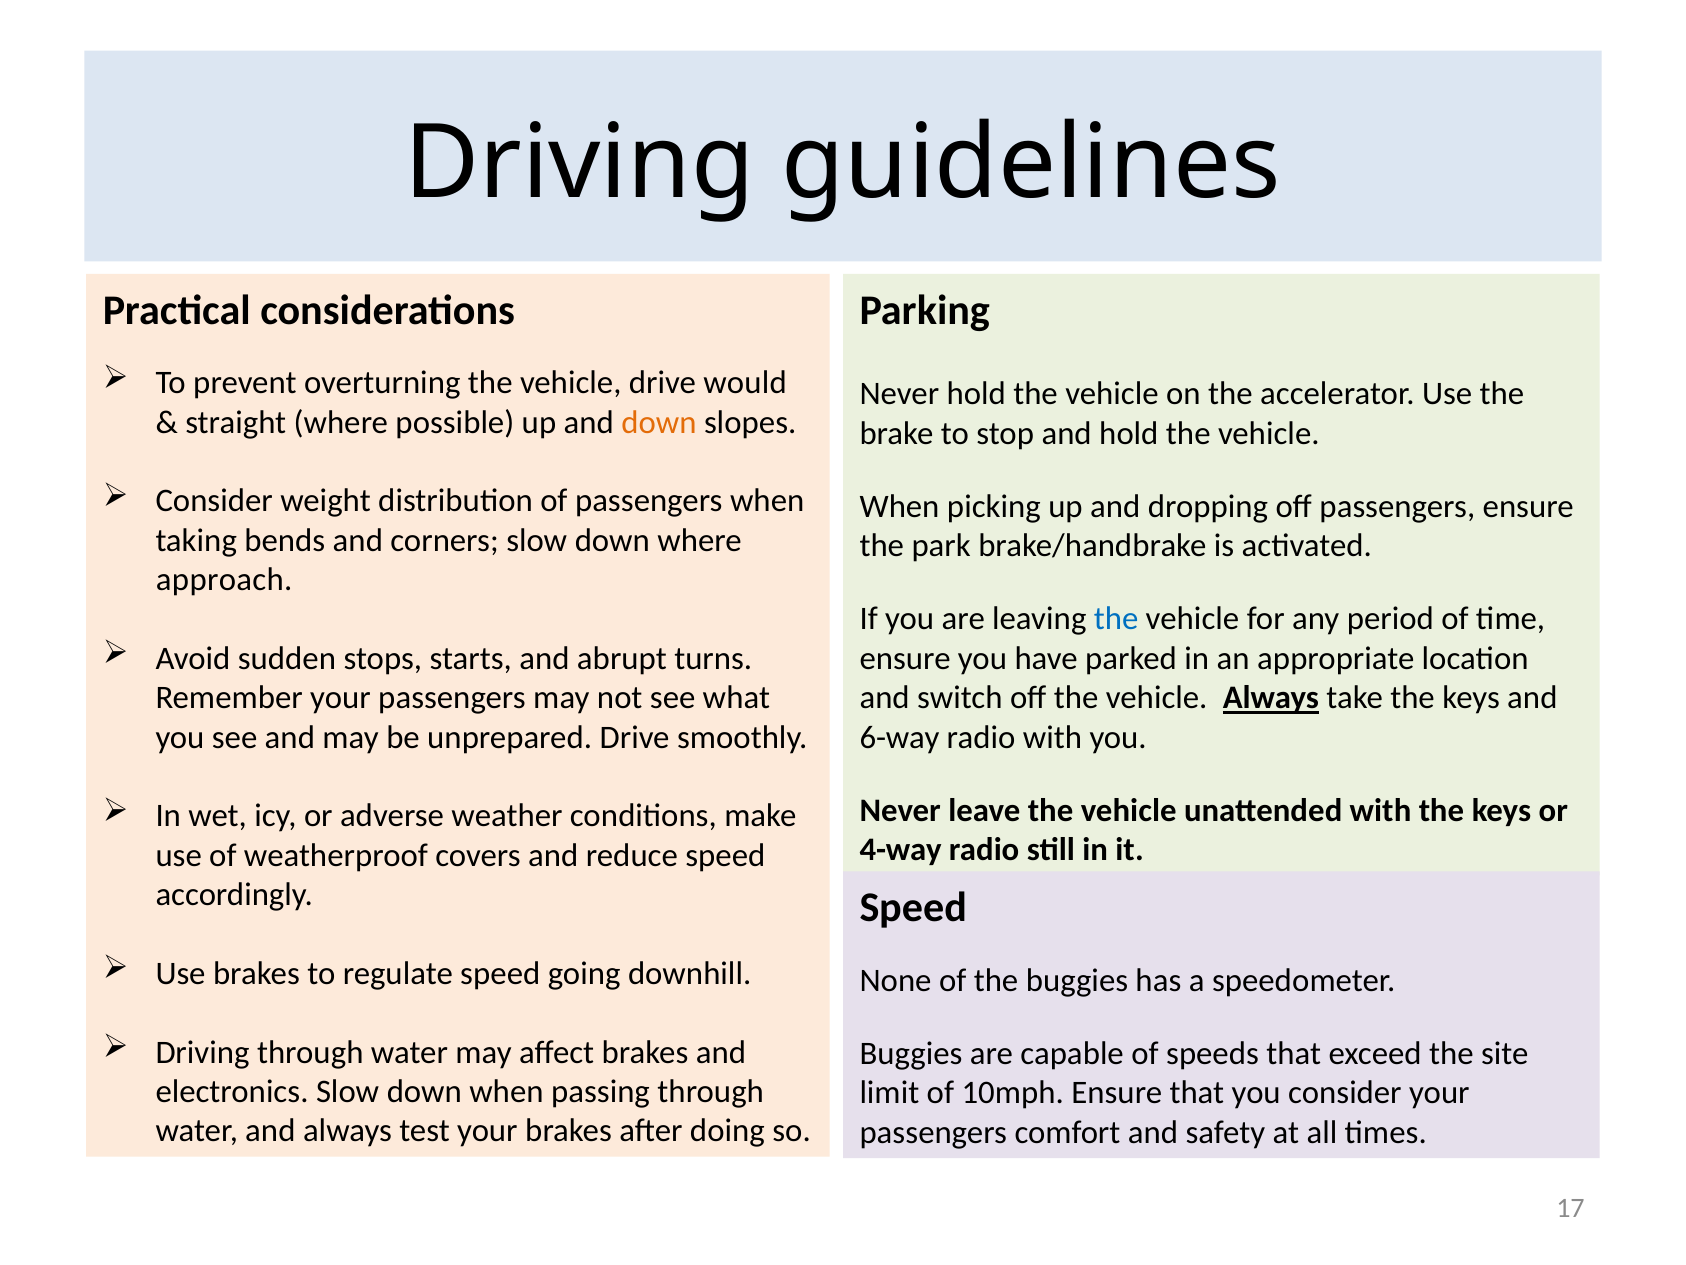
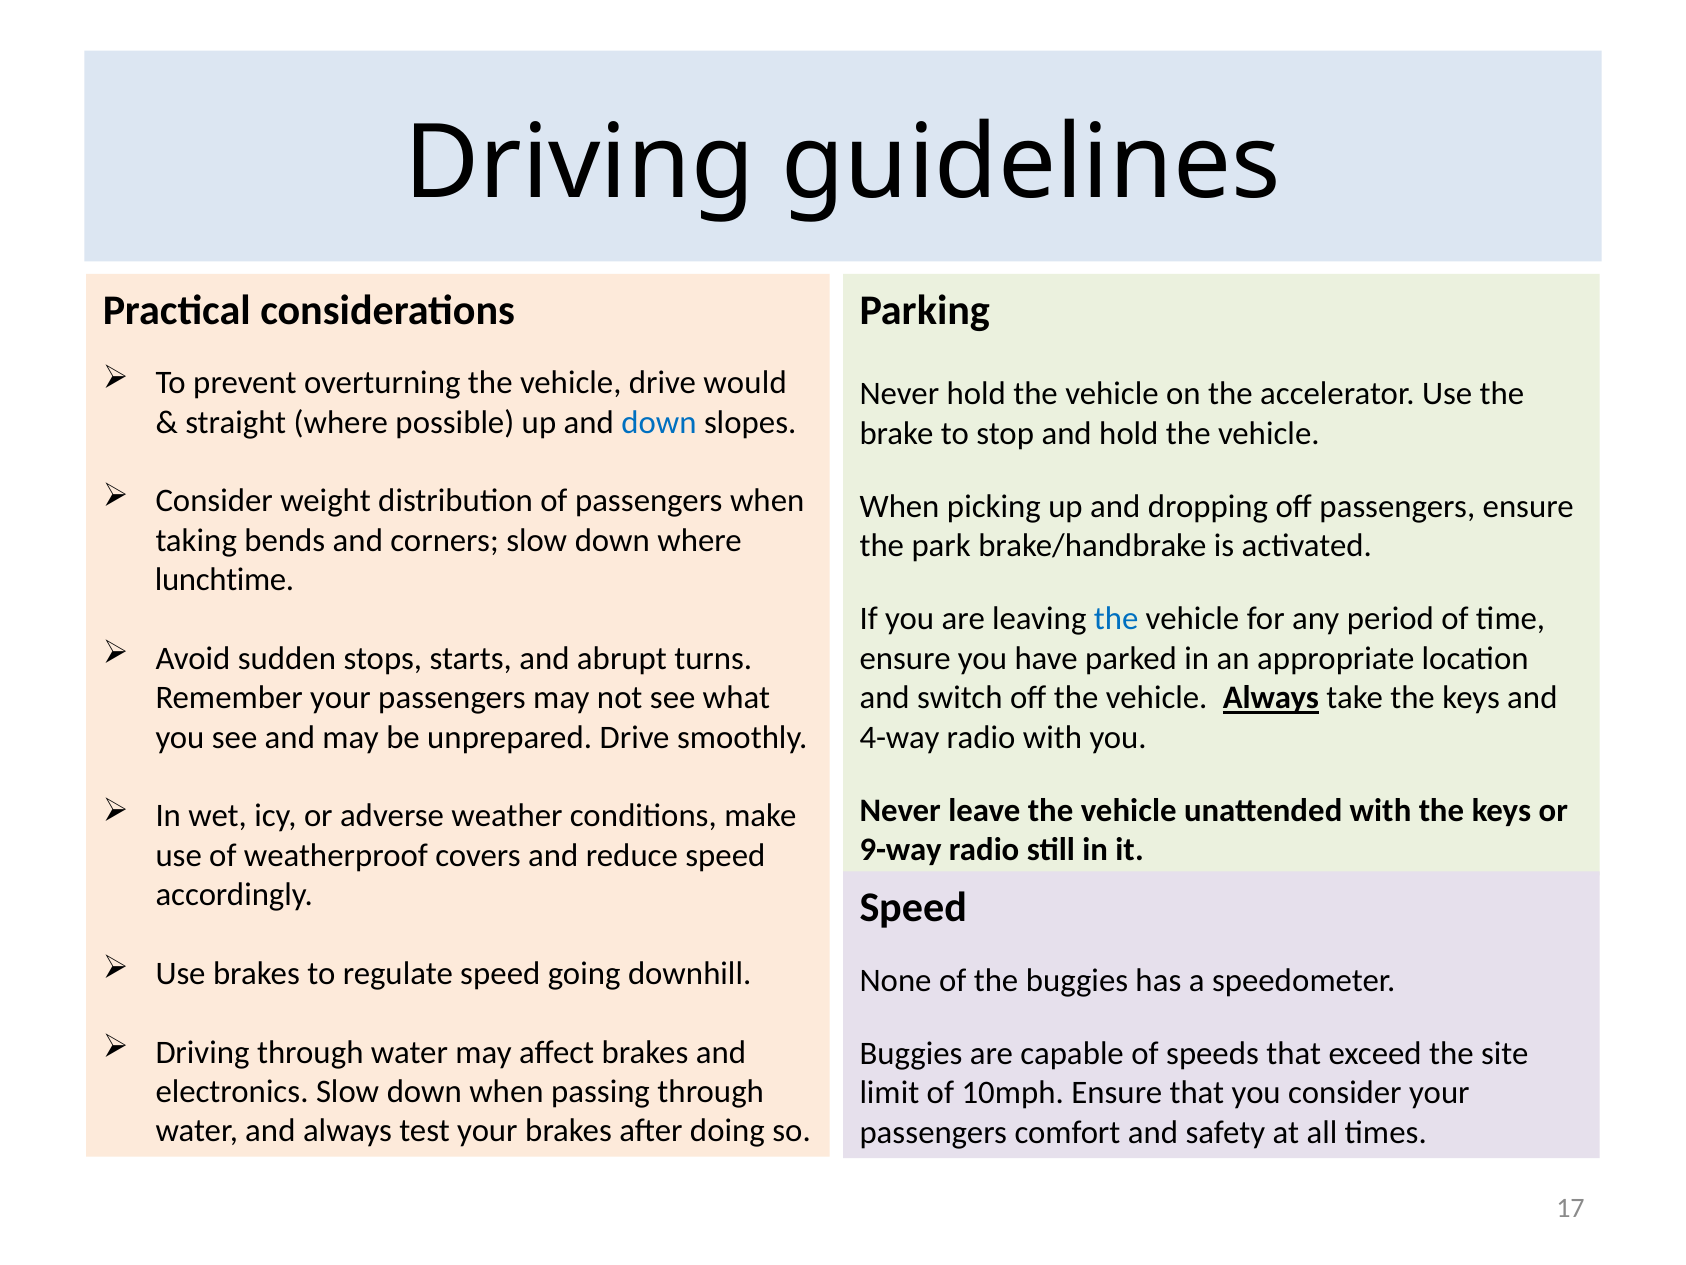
down at (659, 422) colour: orange -> blue
approach: approach -> lunchtime
6-way: 6-way -> 4-way
4-way: 4-way -> 9-way
